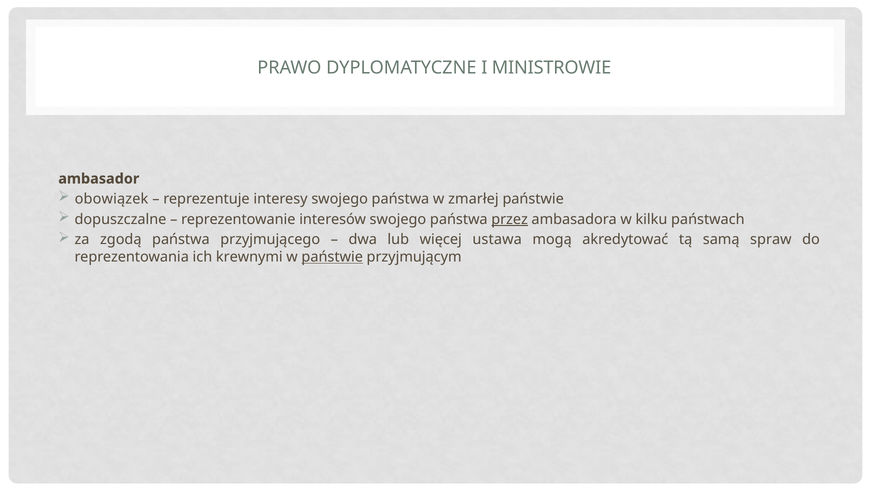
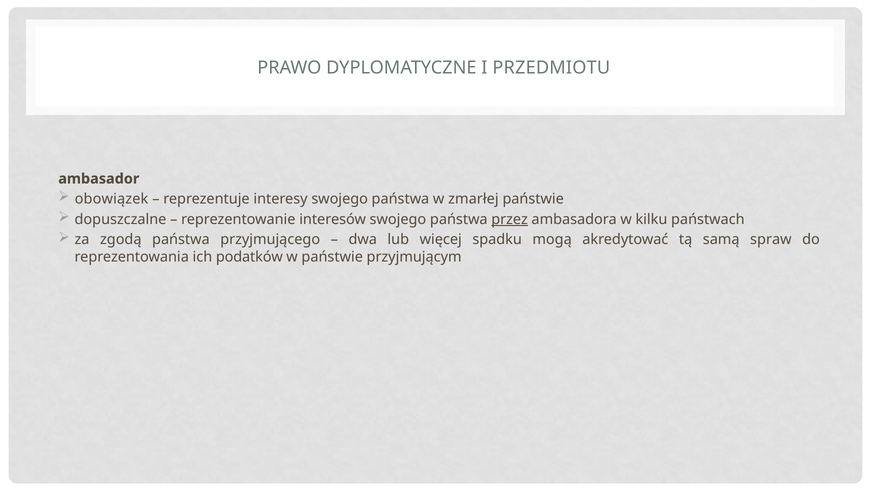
MINISTROWIE: MINISTROWIE -> PRZEDMIOTU
ustawa: ustawa -> spadku
krewnymi: krewnymi -> podatków
państwie at (332, 257) underline: present -> none
